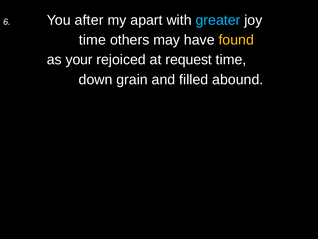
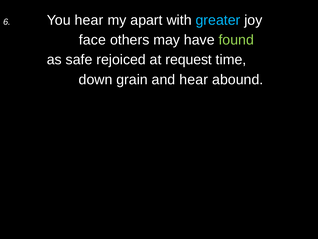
You after: after -> hear
time at (92, 40): time -> face
found colour: yellow -> light green
your: your -> safe
and filled: filled -> hear
